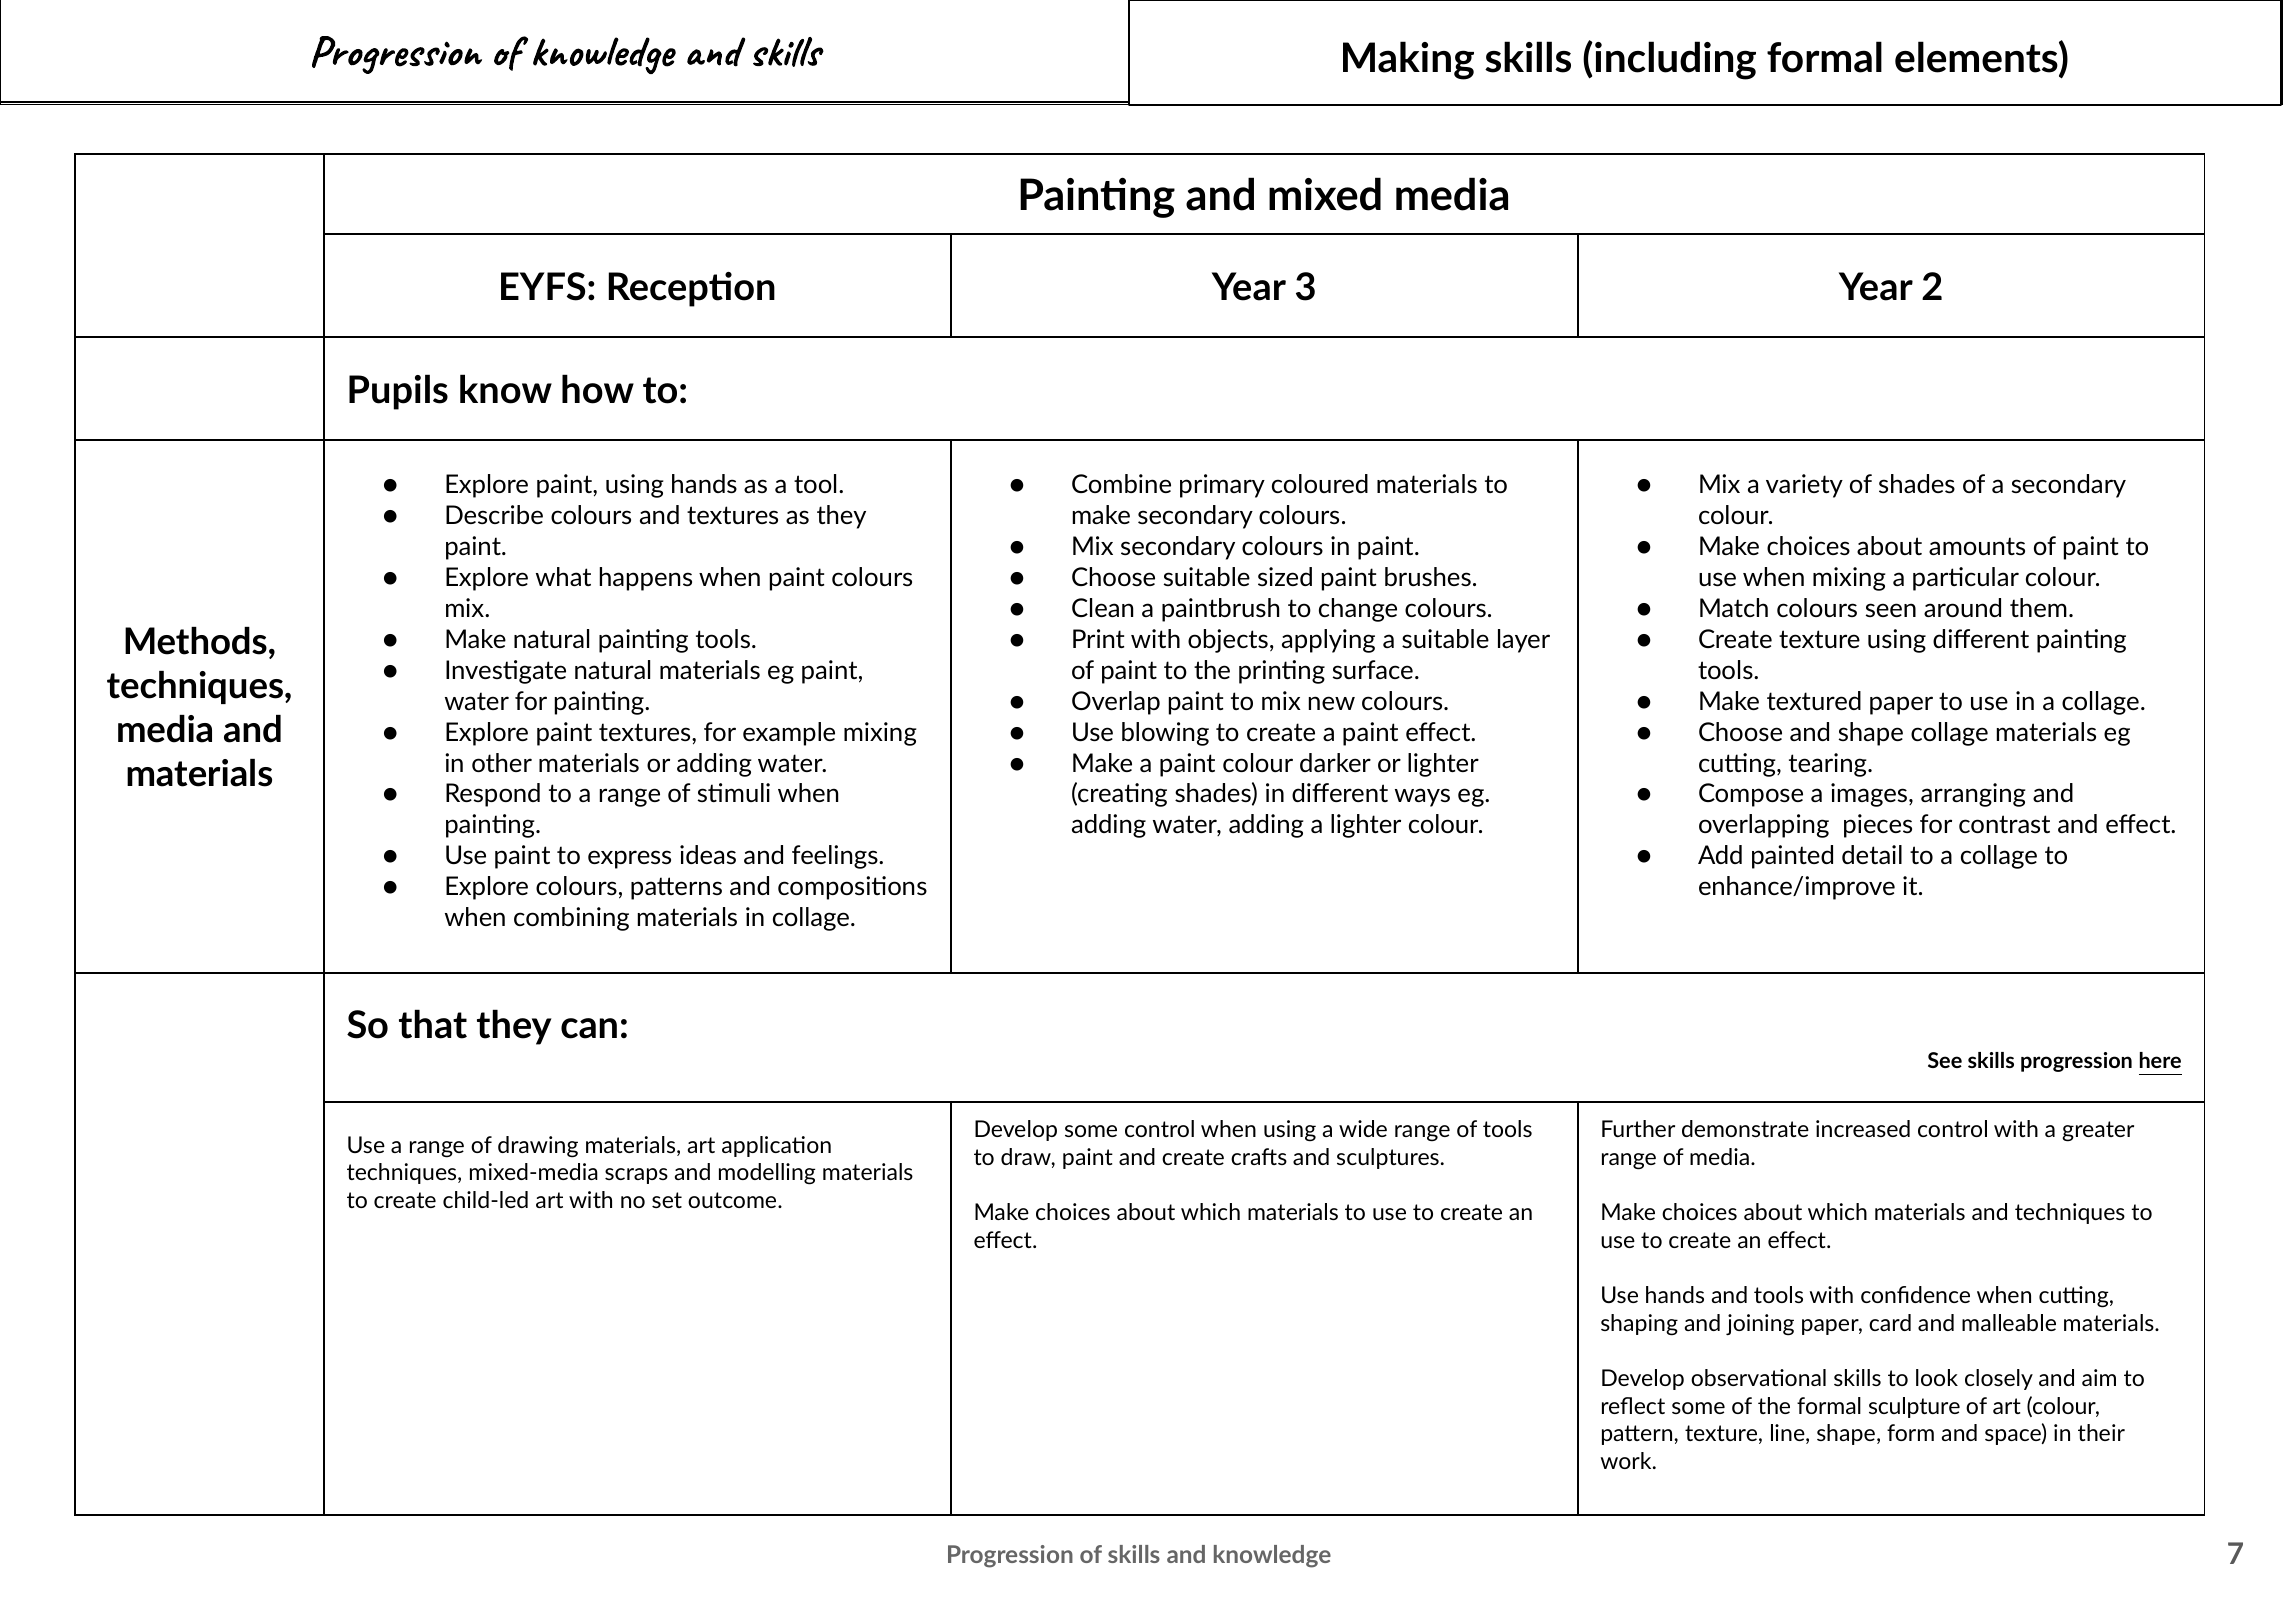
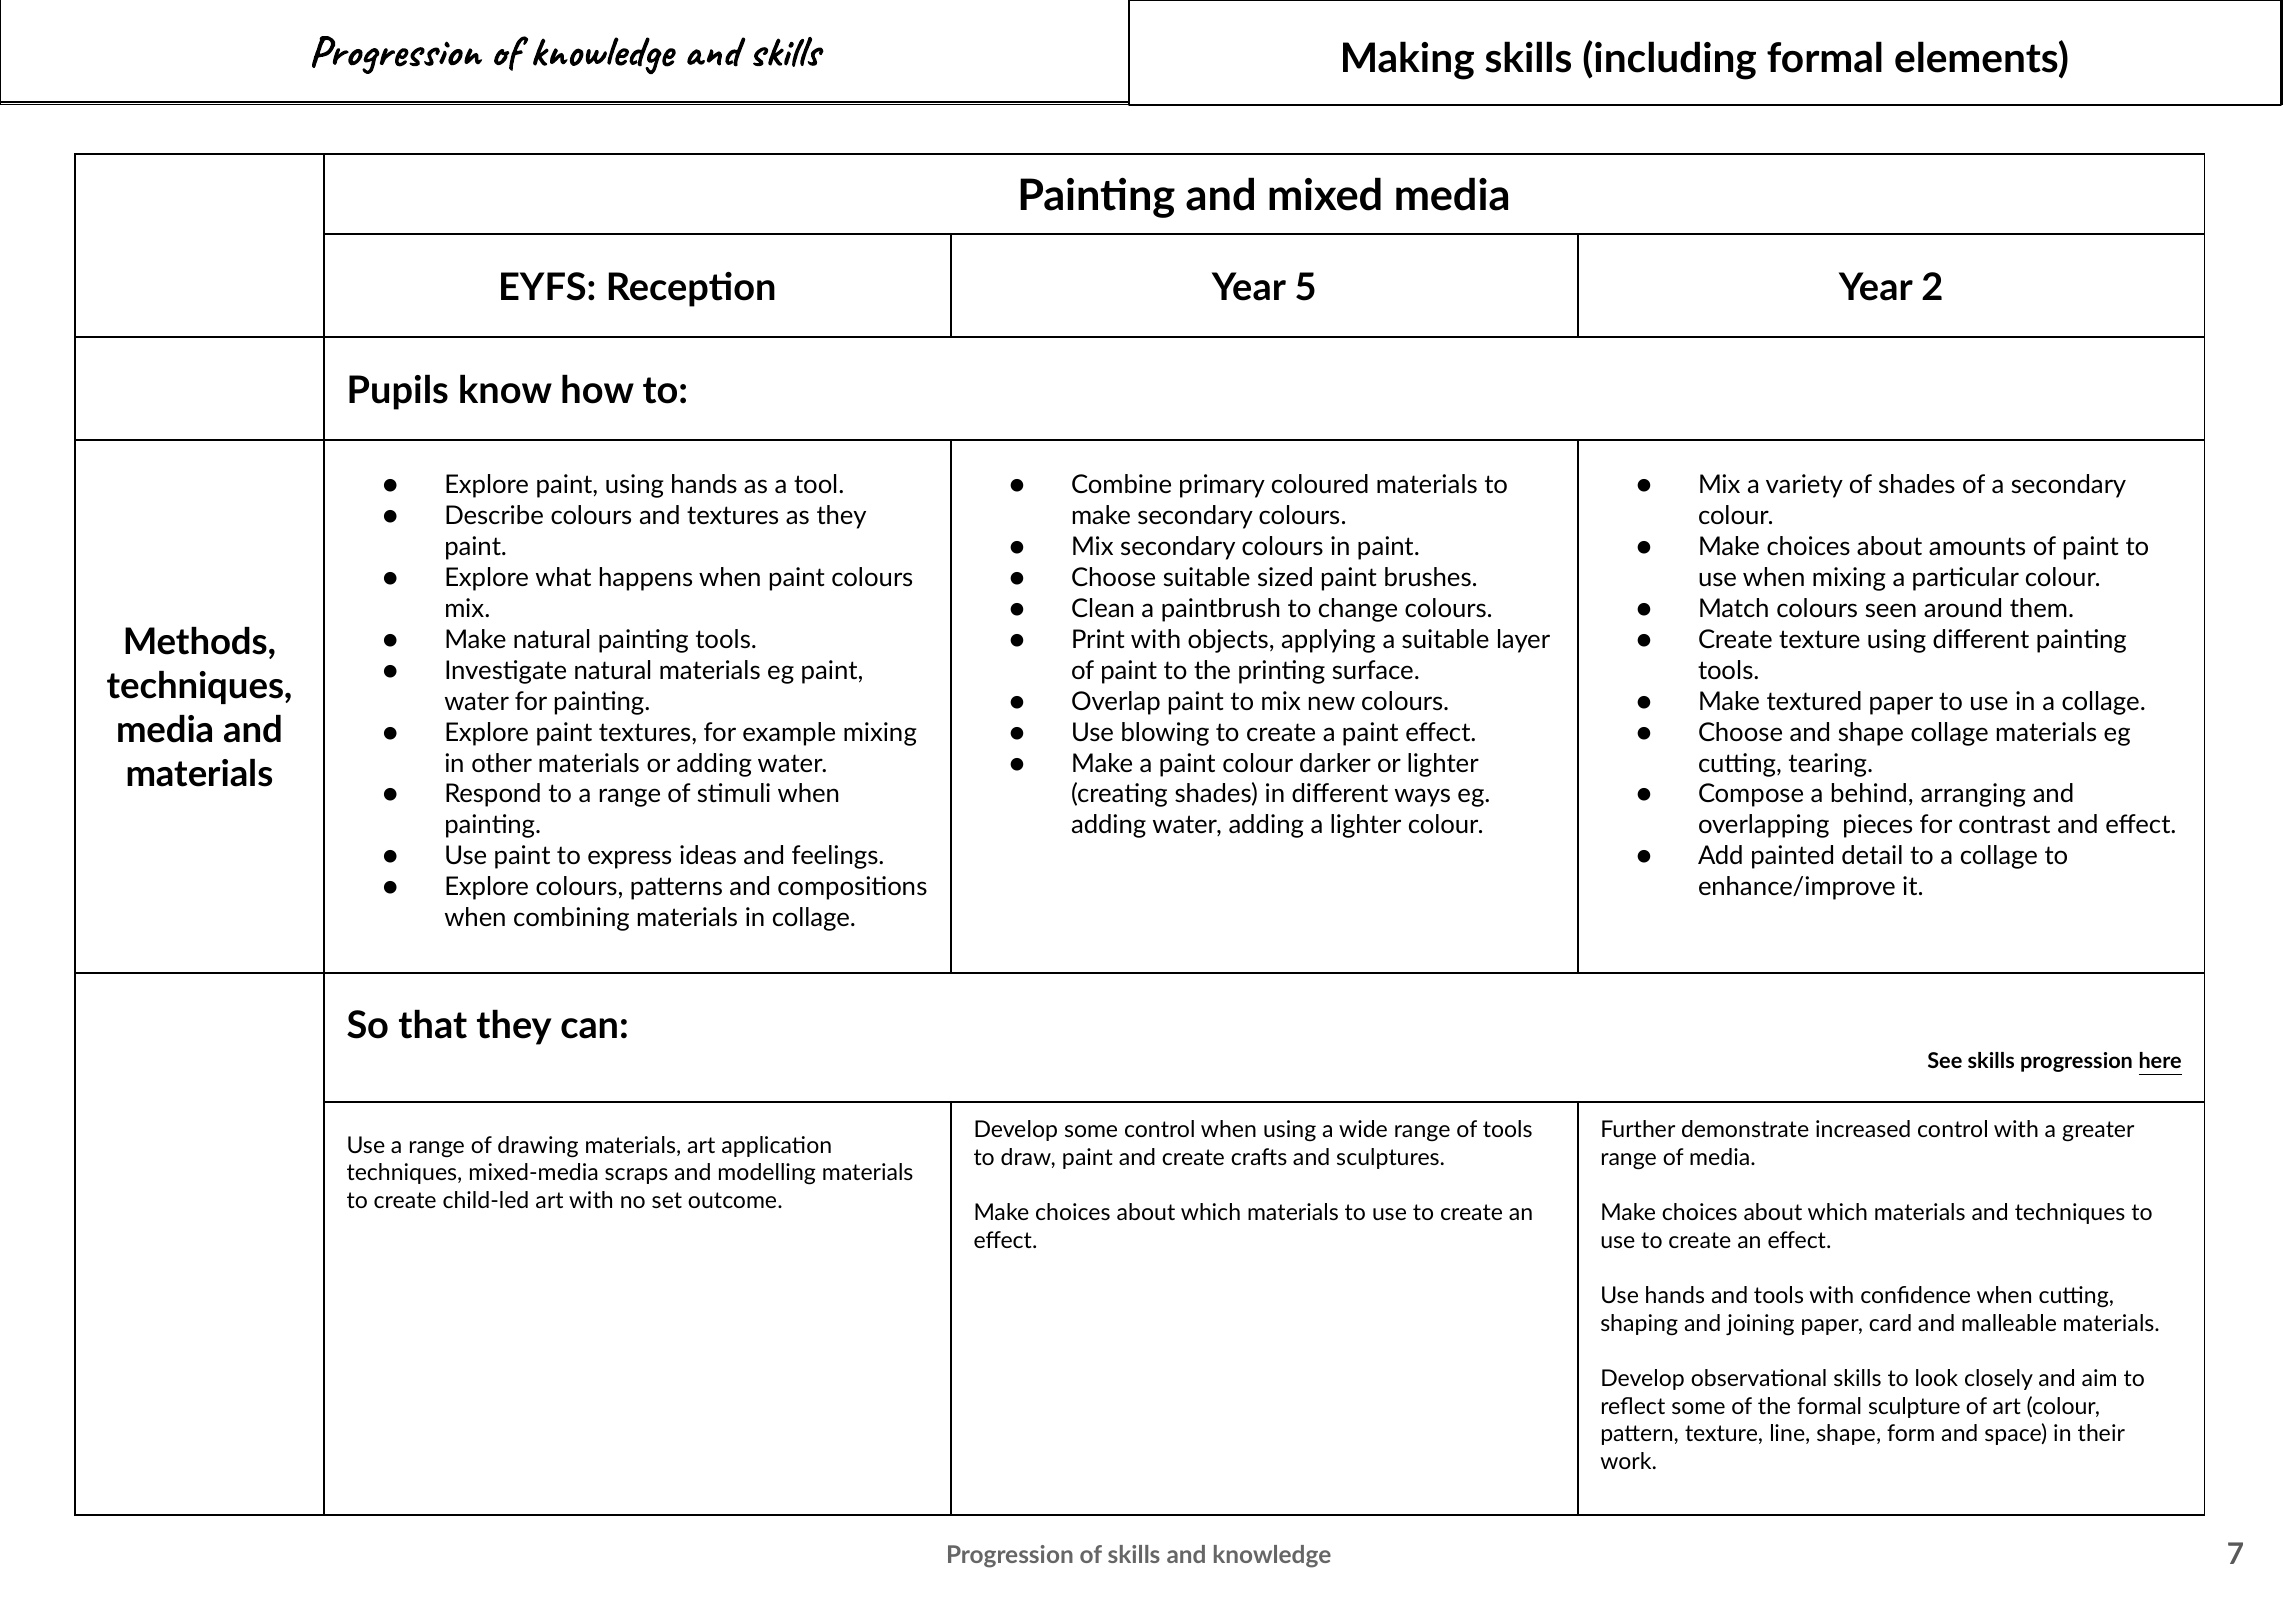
3: 3 -> 5
images: images -> behind
